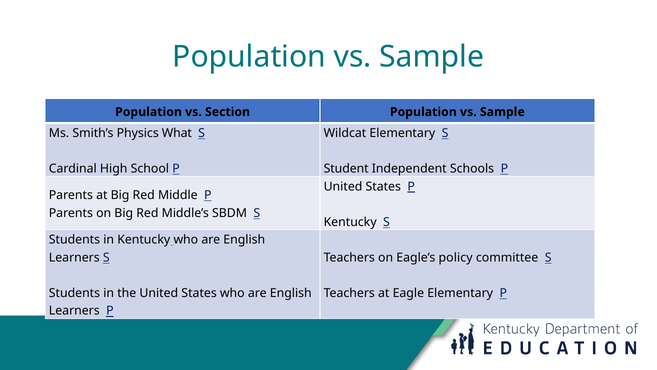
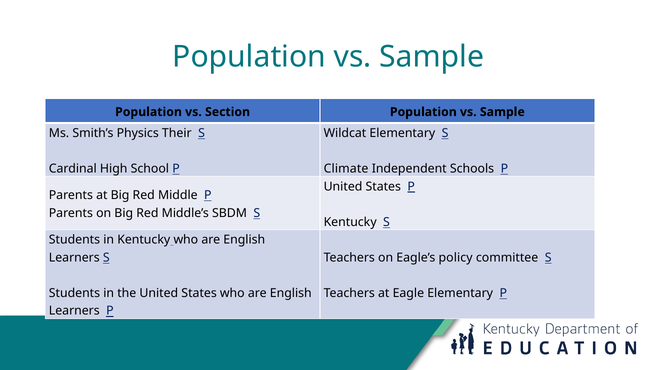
What: What -> Their
Student: Student -> Climate
